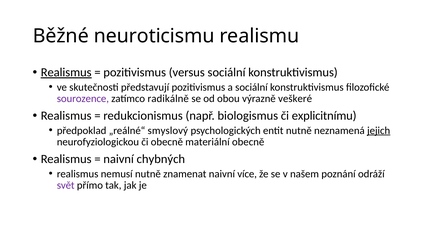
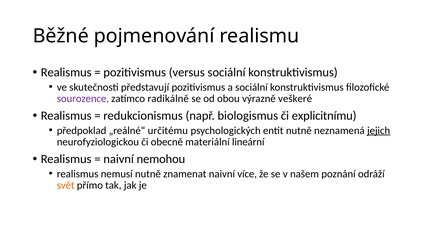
neuroticismu: neuroticismu -> pojmenování
Realismus at (66, 73) underline: present -> none
smyslový: smyslový -> určitému
materiální obecně: obecně -> lineární
chybných: chybných -> nemohou
svět colour: purple -> orange
